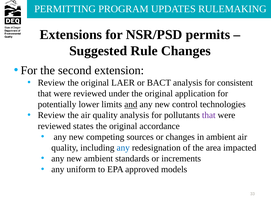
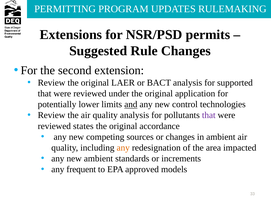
consistent: consistent -> supported
any at (123, 148) colour: blue -> orange
uniform: uniform -> frequent
